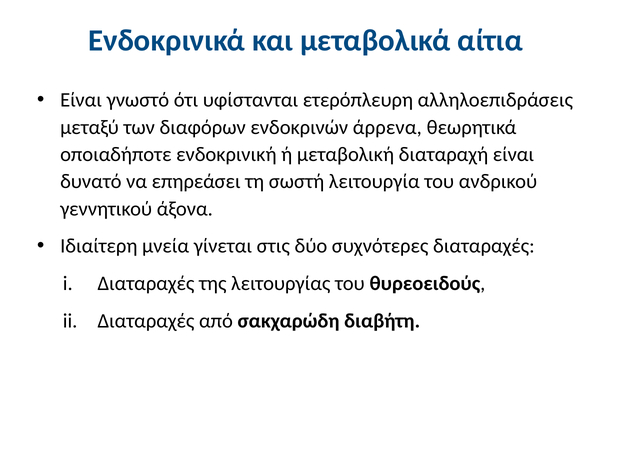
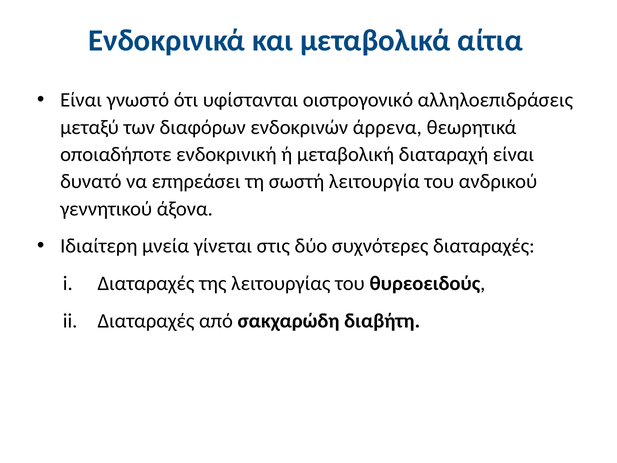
ετερόπλευρη: ετερόπλευρη -> οιστρογονικό
